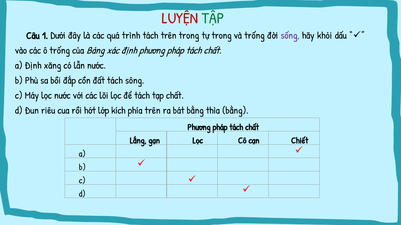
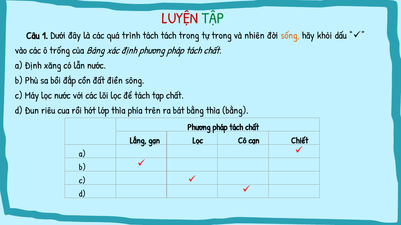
tách trên: trên -> tách
và trống: trống -> nhiên
sống colour: purple -> orange
đất tách: tách -> điền
lớp kích: kích -> thìa
